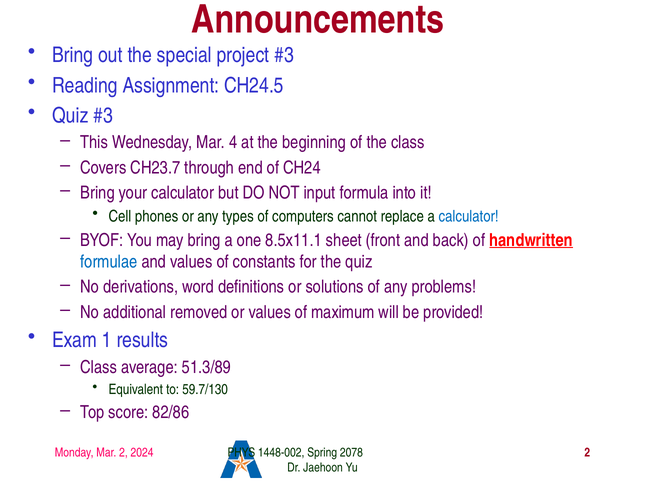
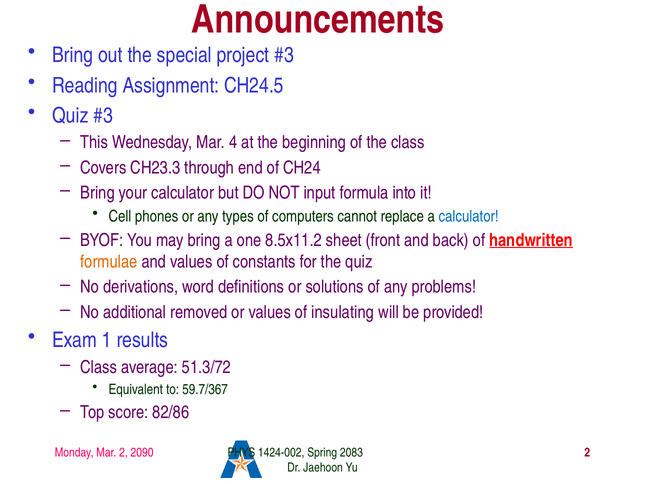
CH23.7: CH23.7 -> CH23.3
8.5x11.1: 8.5x11.1 -> 8.5x11.2
formulae colour: blue -> orange
maximum: maximum -> insulating
51.3/89: 51.3/89 -> 51.3/72
59.7/130: 59.7/130 -> 59.7/367
2024: 2024 -> 2090
1448-002: 1448-002 -> 1424-002
2078: 2078 -> 2083
